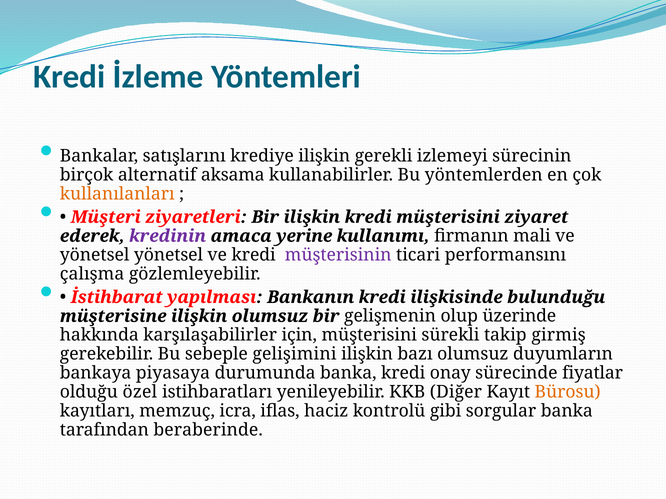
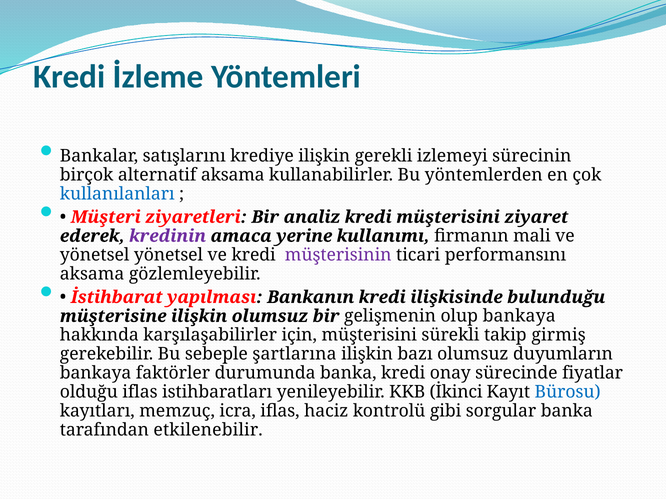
kullanılanları colour: orange -> blue
Bir ilişkin: ilişkin -> analiz
çalışma at (92, 274): çalışma -> aksama
olup üzerinde: üzerinde -> bankaya
gelişimini: gelişimini -> şartlarına
piyasaya: piyasaya -> faktörler
olduğu özel: özel -> iflas
Diğer: Diğer -> İkinci
Bürosu colour: orange -> blue
beraberinde: beraberinde -> etkilenebilir
